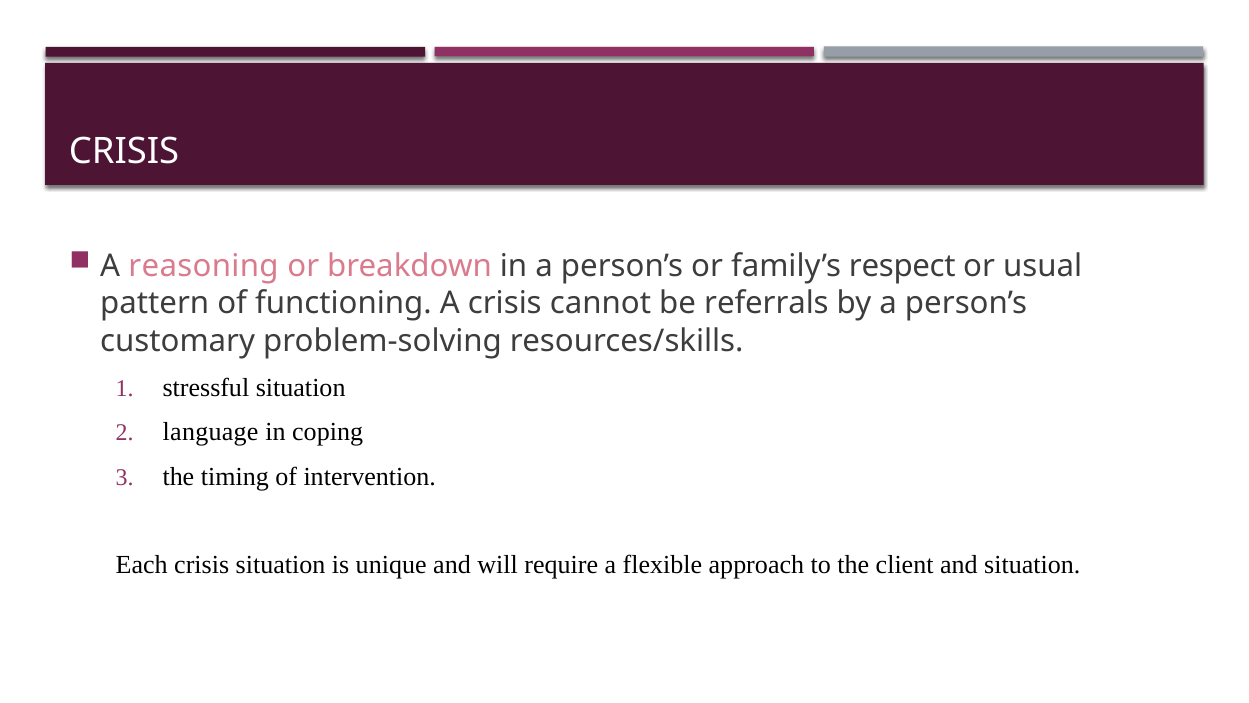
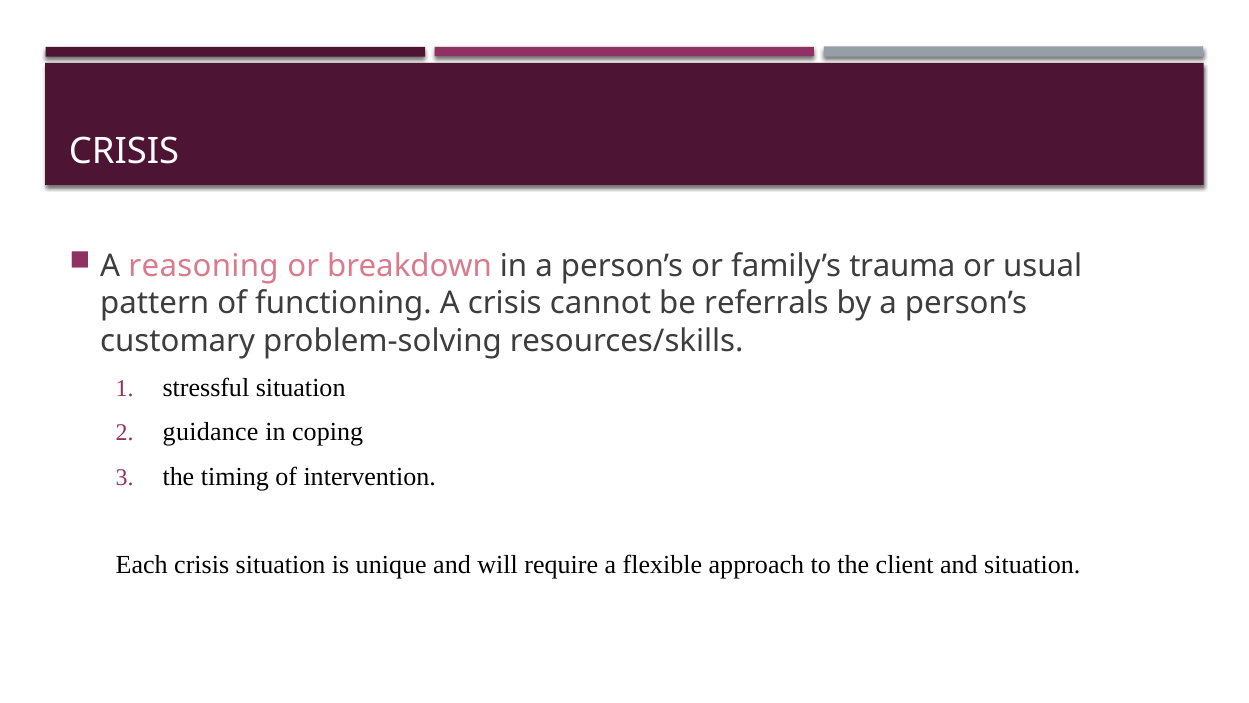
respect: respect -> trauma
language: language -> guidance
